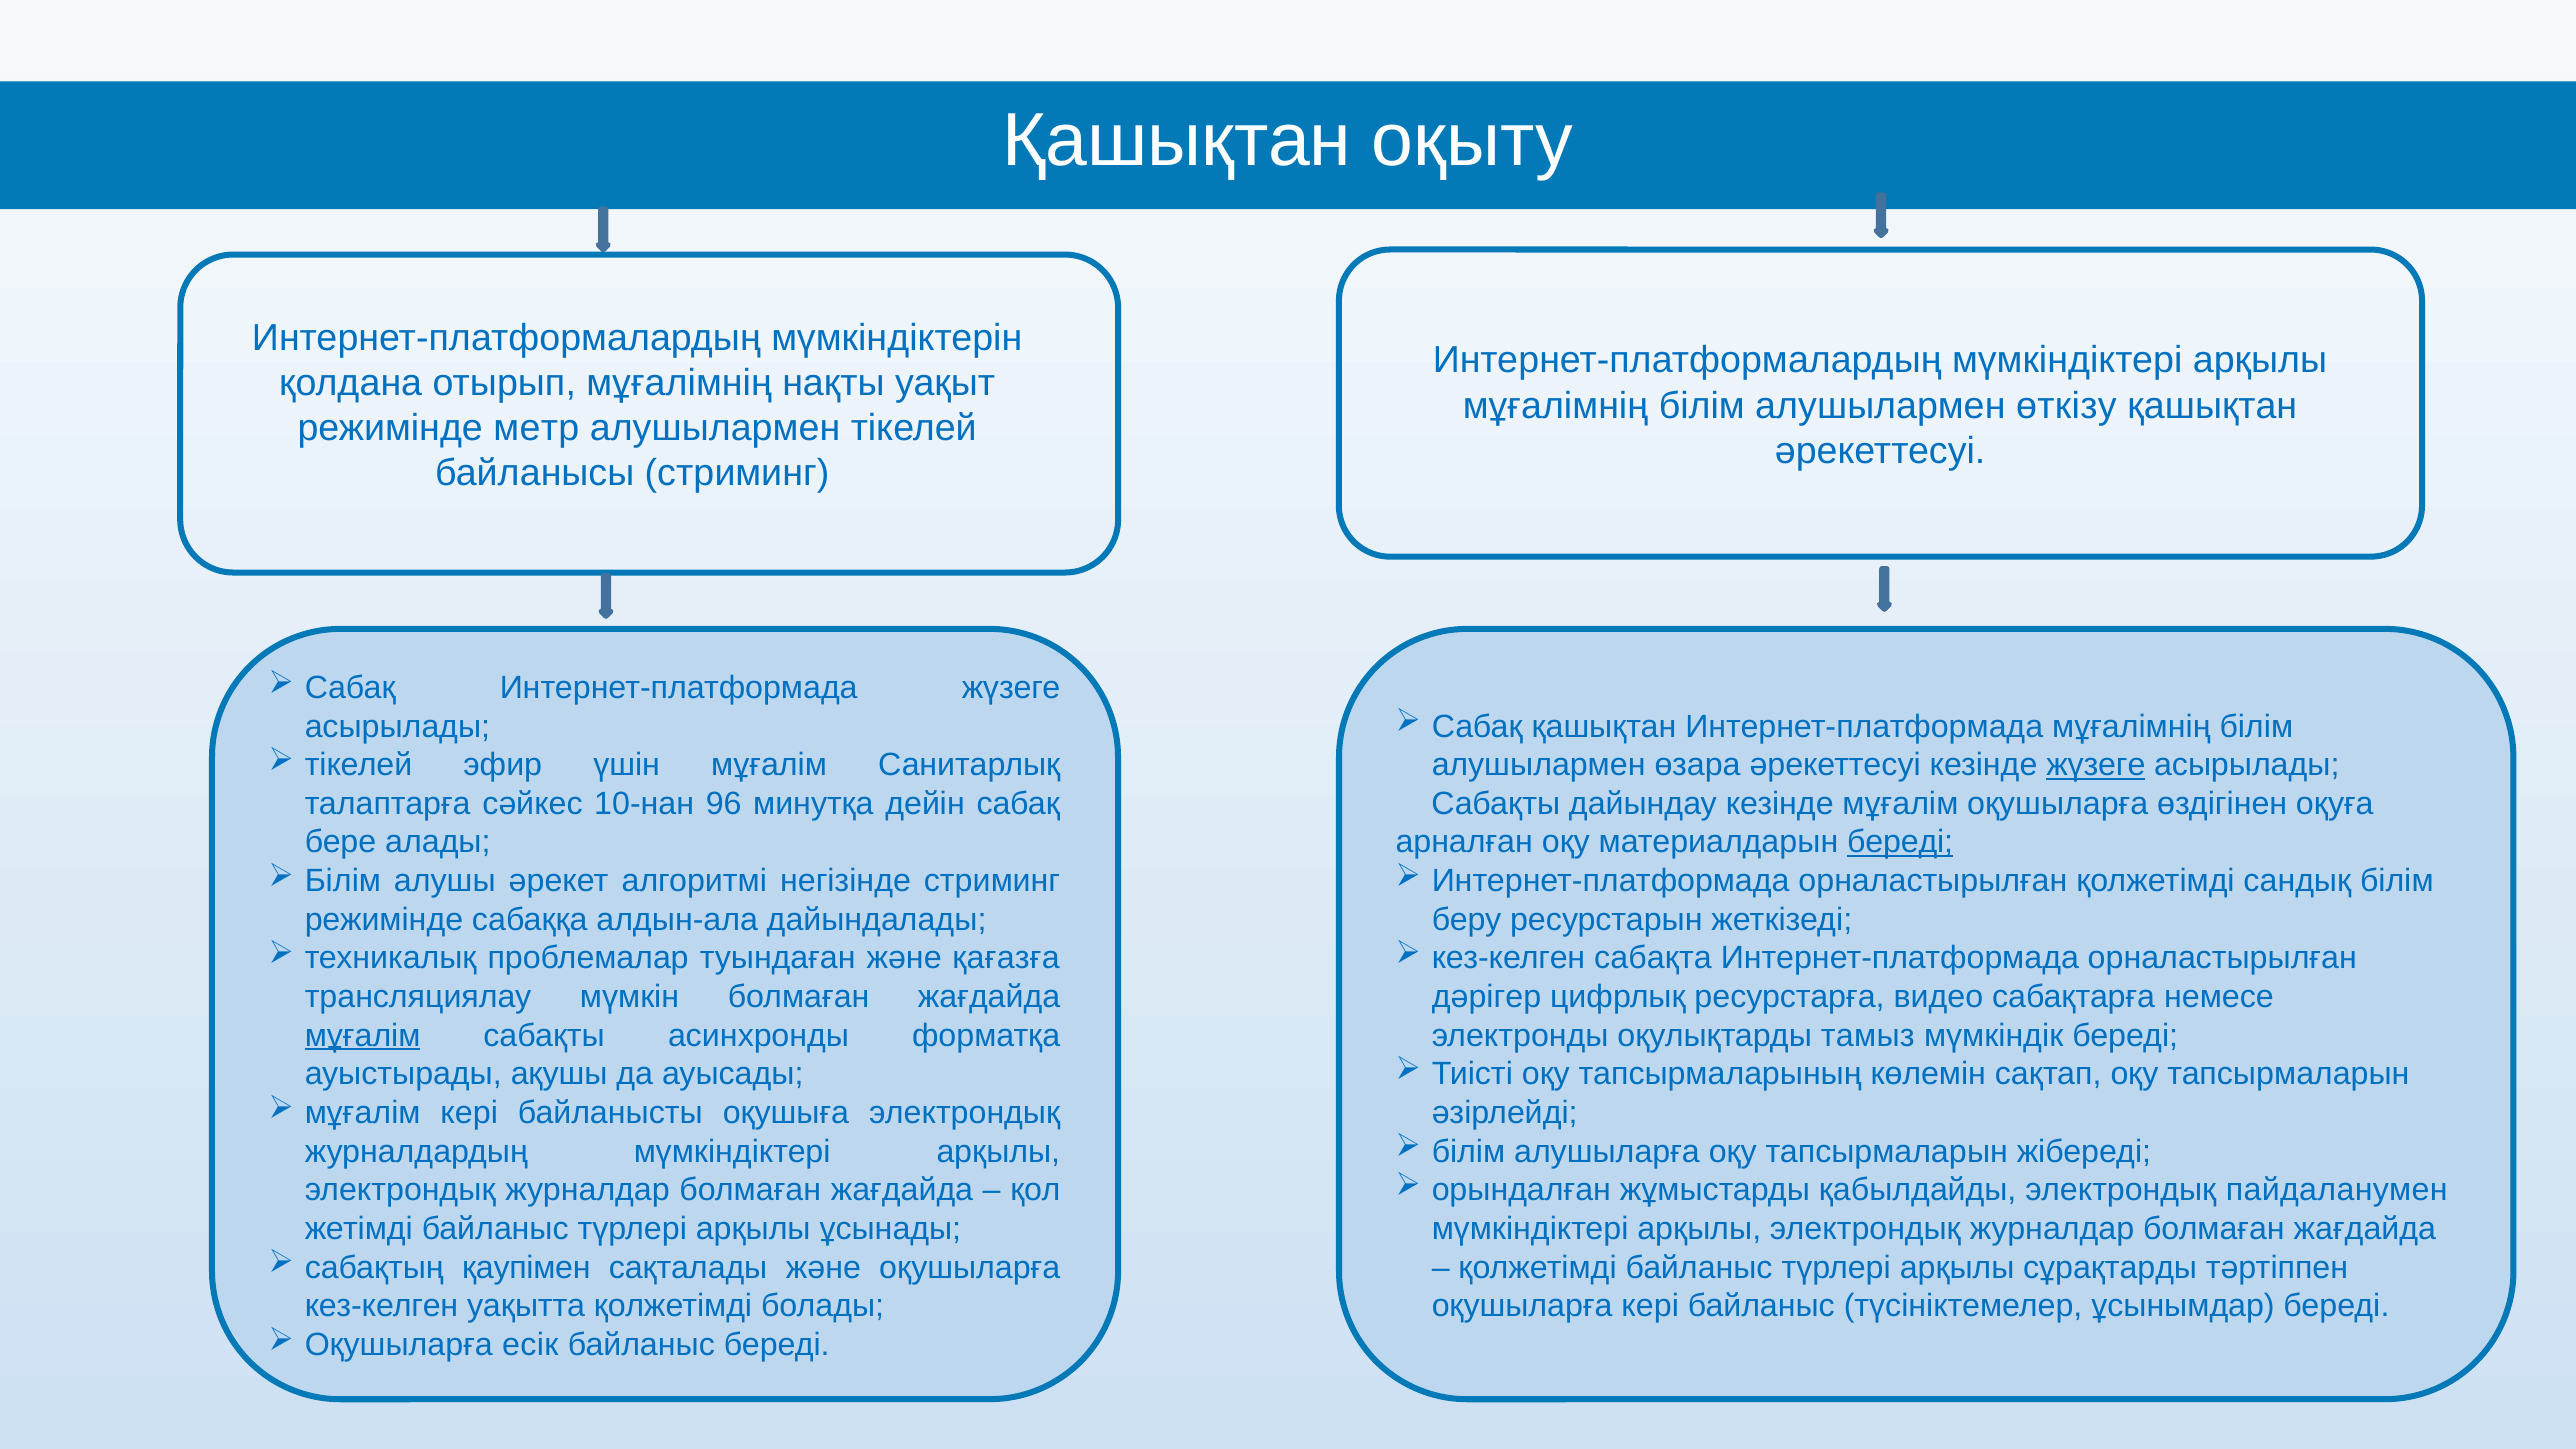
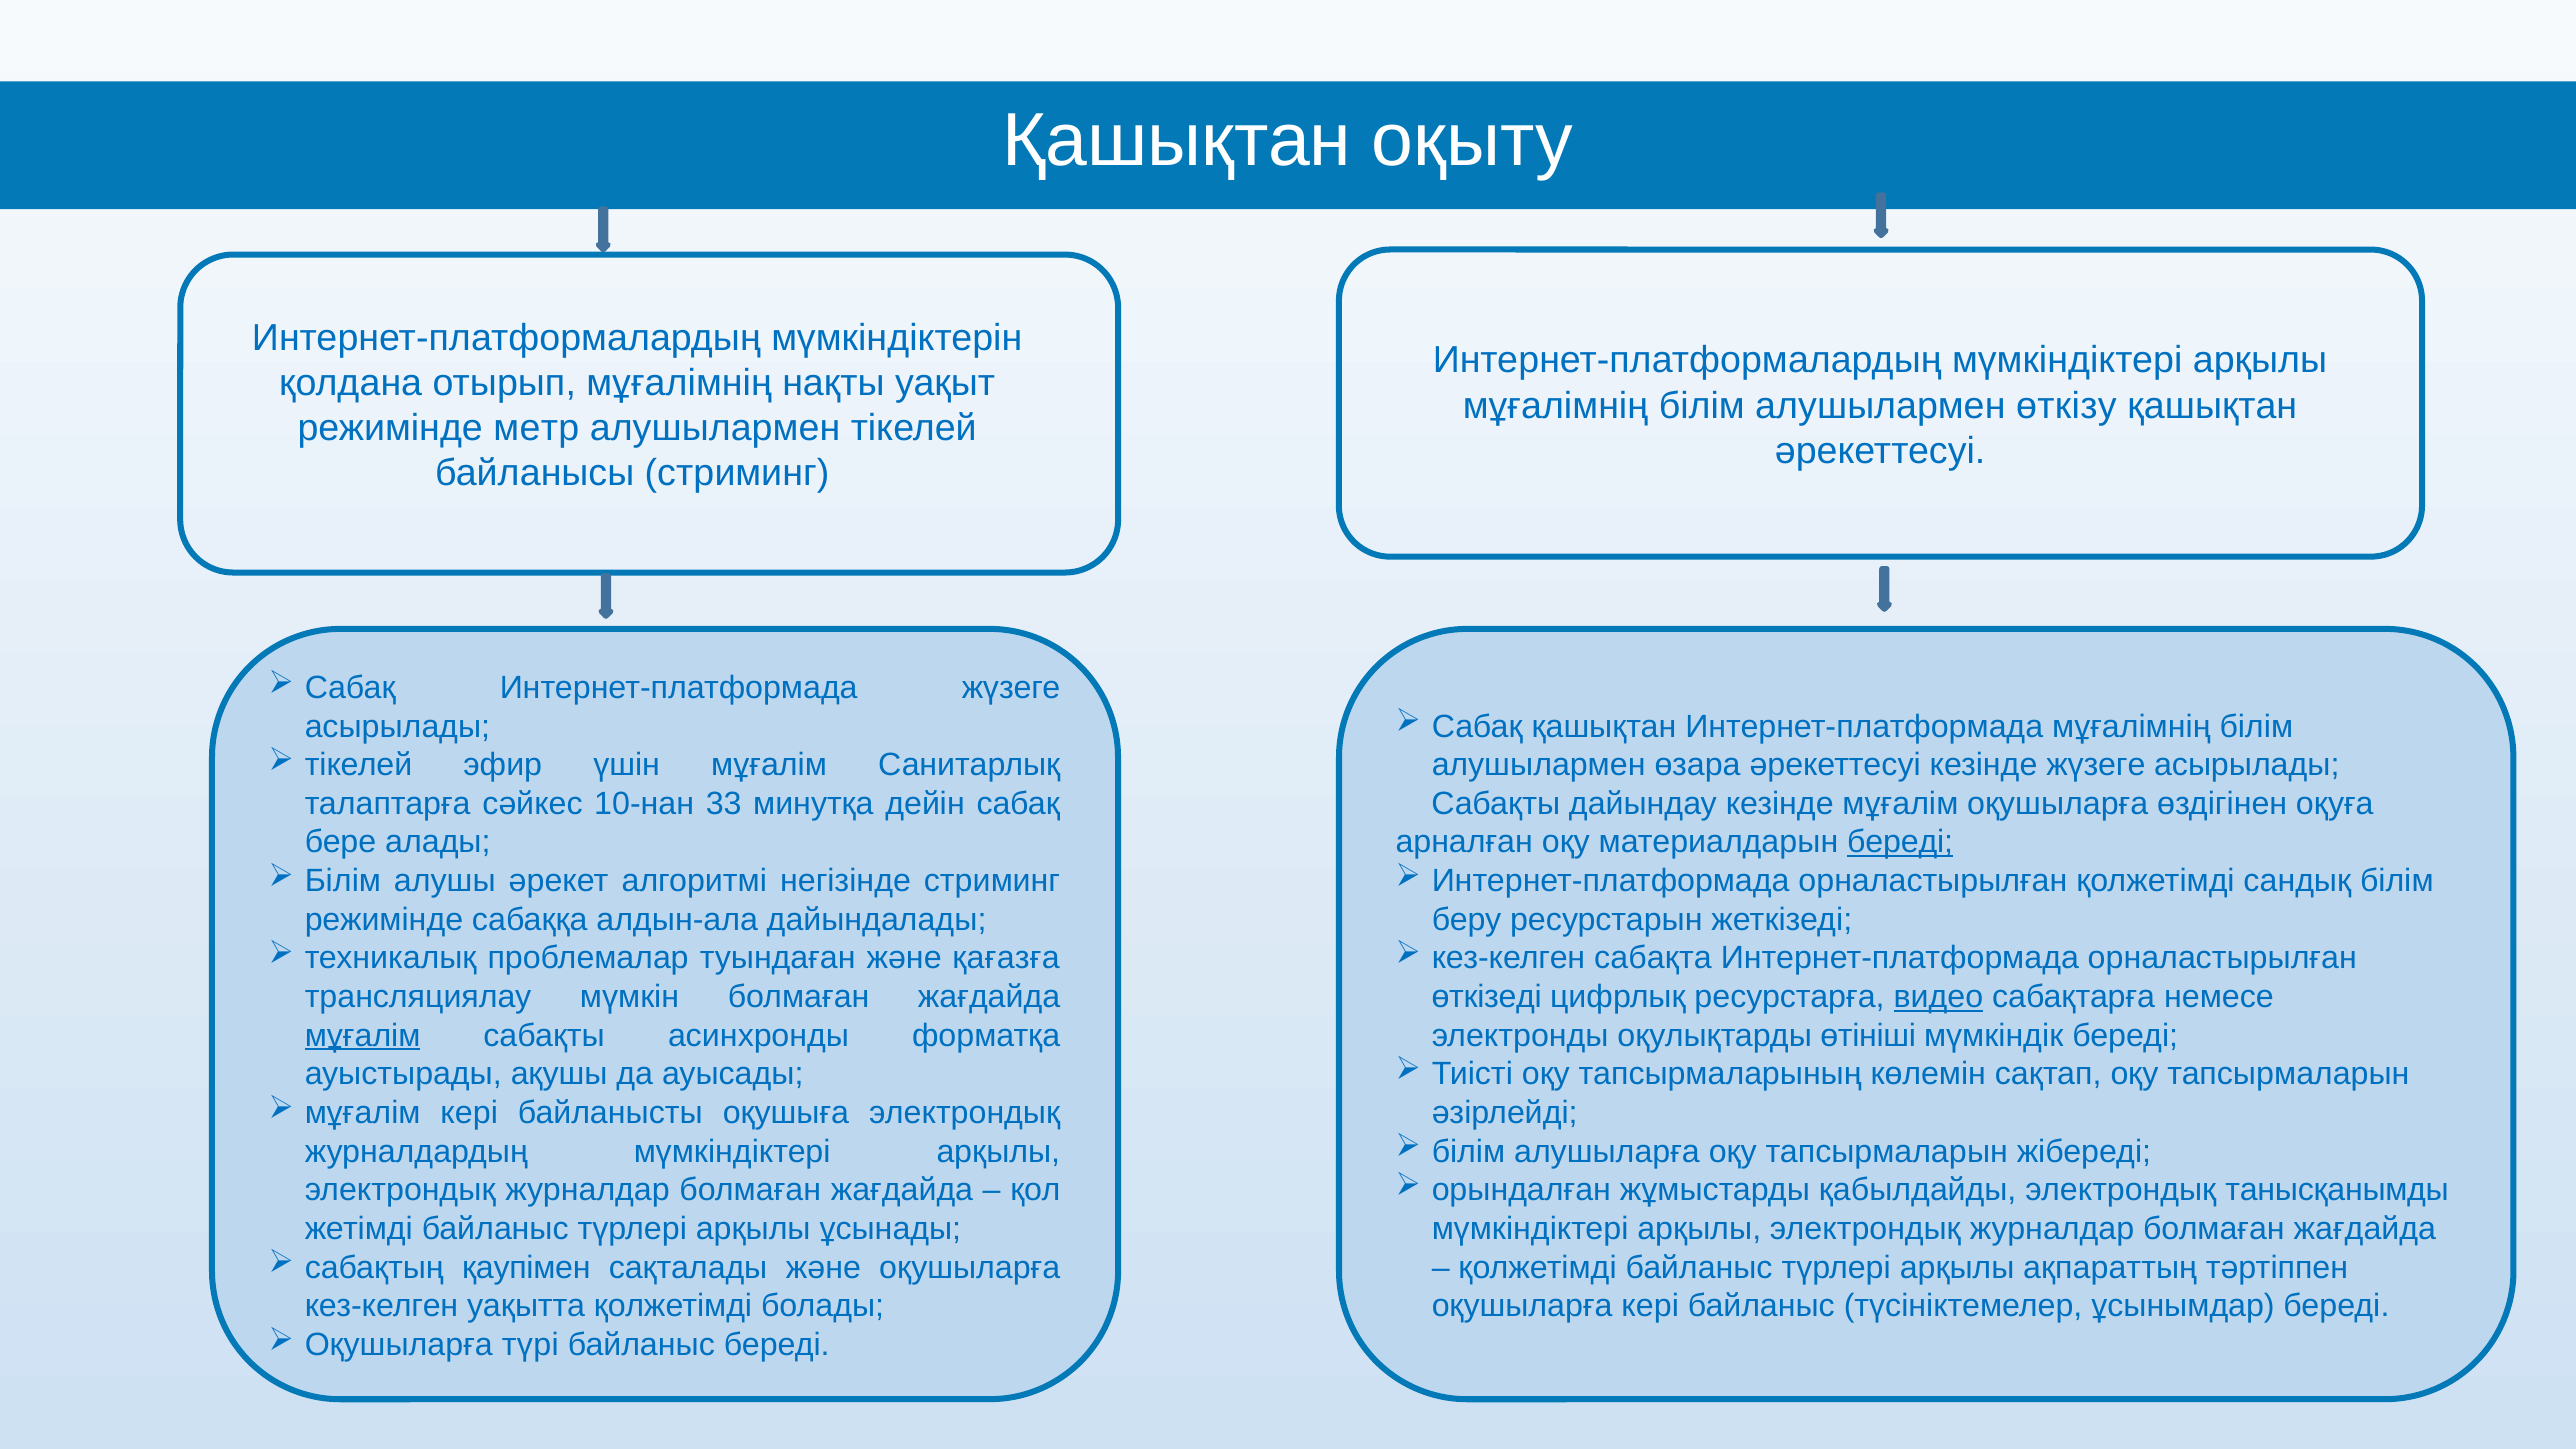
жүзеге at (2096, 765) underline: present -> none
96: 96 -> 33
дәрігер: дәрігер -> өткізеді
видео underline: none -> present
тамыз: тамыз -> өтініші
пайдаланумен: пайдаланумен -> танысқанымды
сұрақтарды: сұрақтарды -> ақпараттың
есік: есік -> түрі
